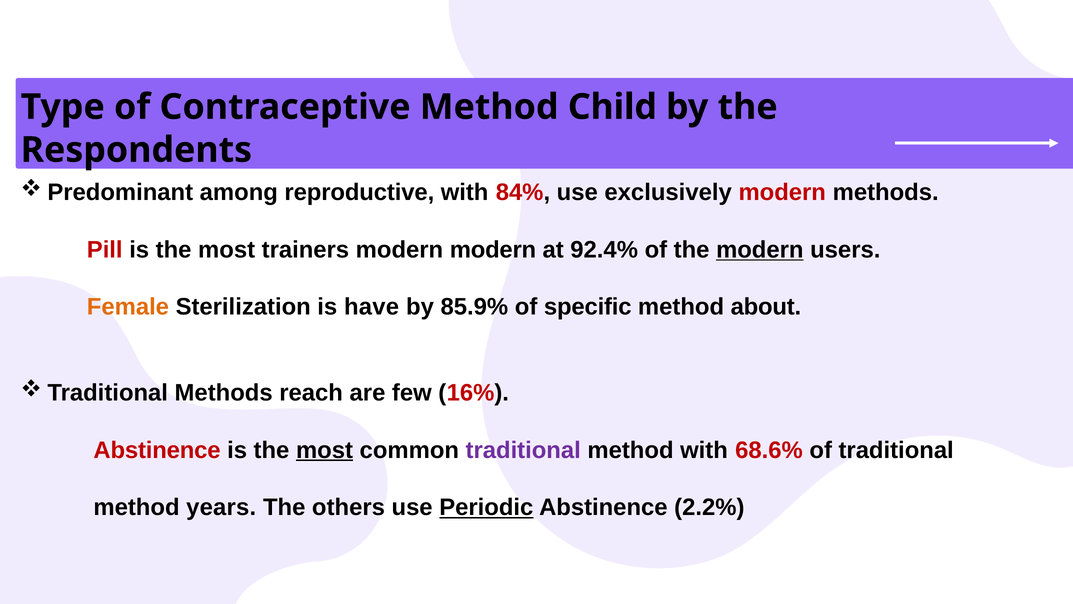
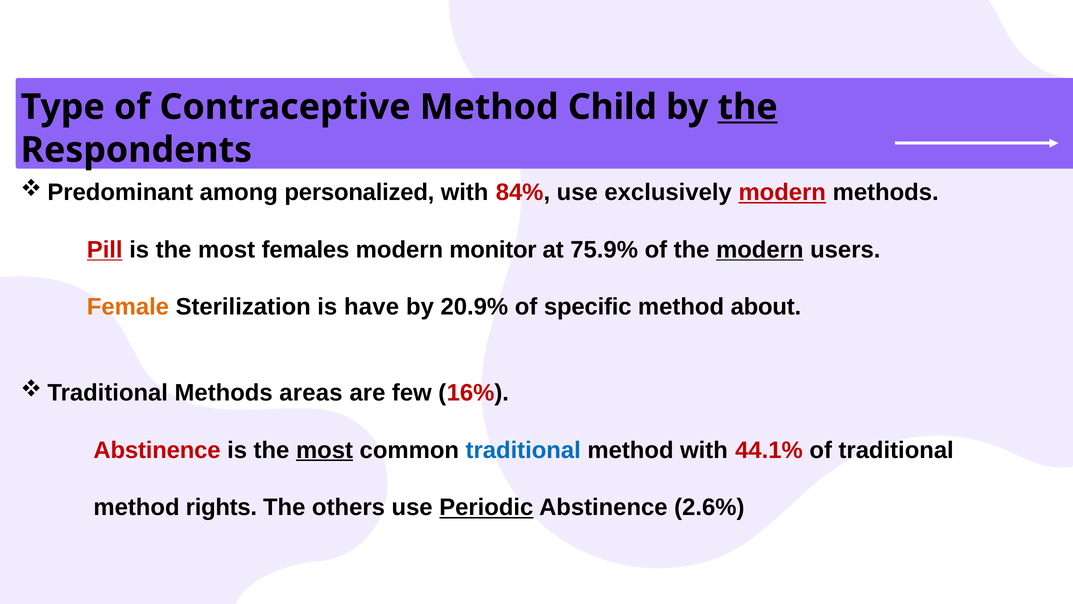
the at (748, 107) underline: none -> present
reproductive: reproductive -> personalized
modern at (782, 192) underline: none -> present
Pill underline: none -> present
trainers: trainers -> females
modern modern: modern -> monitor
92.4%: 92.4% -> 75.9%
85.9%: 85.9% -> 20.9%
reach: reach -> areas
traditional at (523, 450) colour: purple -> blue
68.6%: 68.6% -> 44.1%
years: years -> rights
2.2%: 2.2% -> 2.6%
